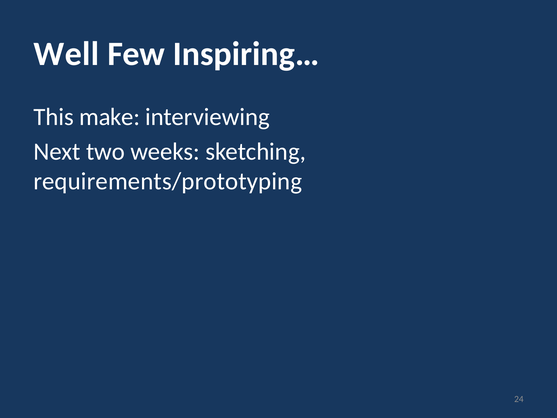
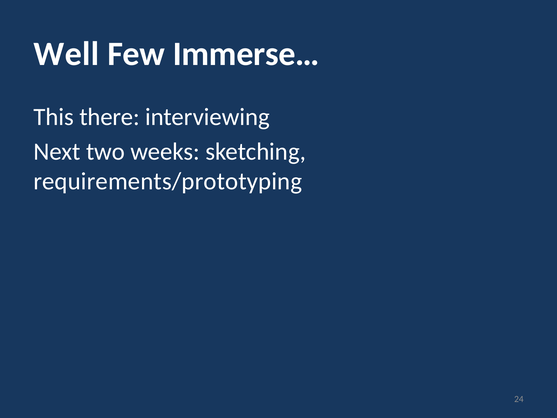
Inspiring…: Inspiring… -> Immerse…
make: make -> there
